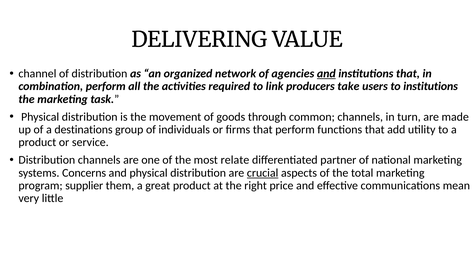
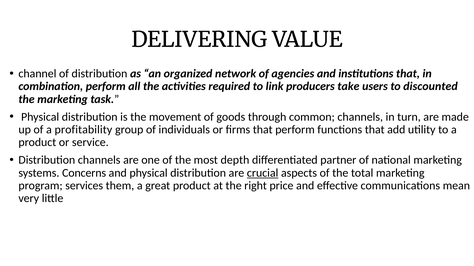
and at (326, 74) underline: present -> none
to institutions: institutions -> discounted
destinations: destinations -> profitability
relate: relate -> depth
supplier: supplier -> services
